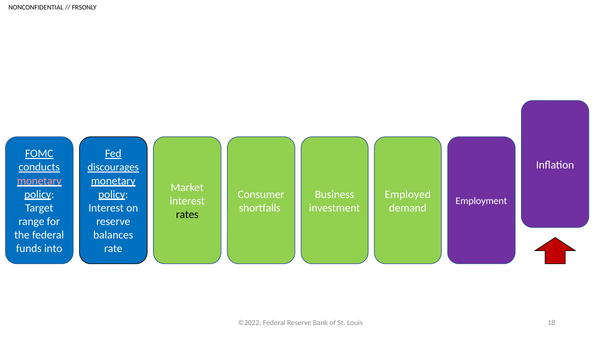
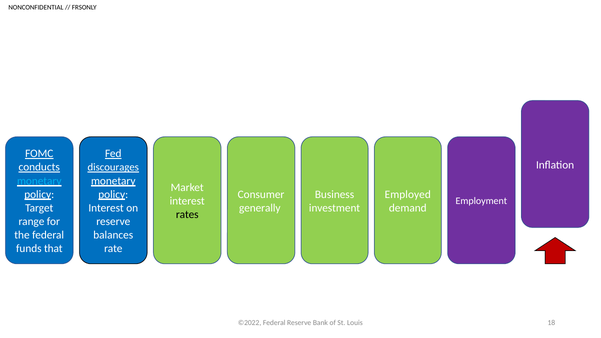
monetary at (39, 181) colour: pink -> light blue
shortfalls: shortfalls -> generally
into: into -> that
